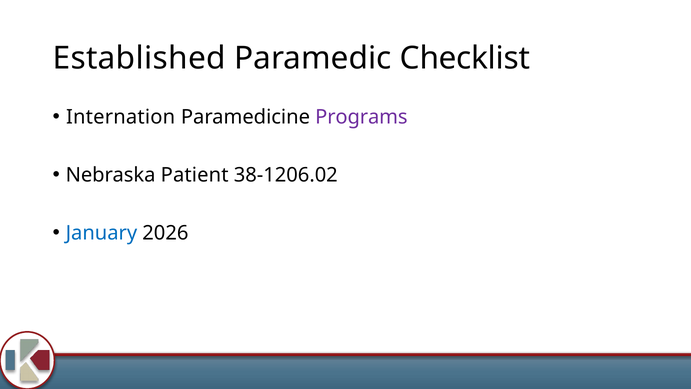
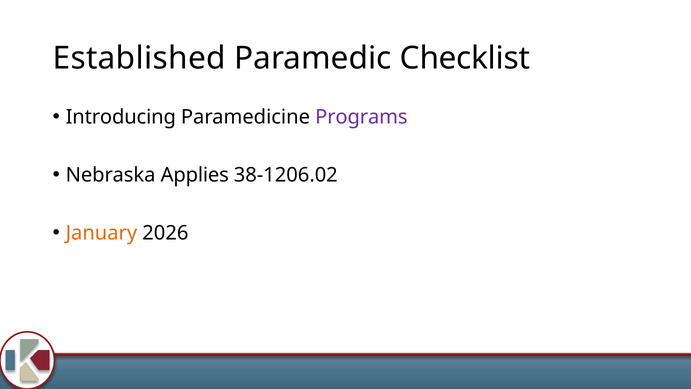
Internation: Internation -> Introducing
Patient: Patient -> Applies
January colour: blue -> orange
